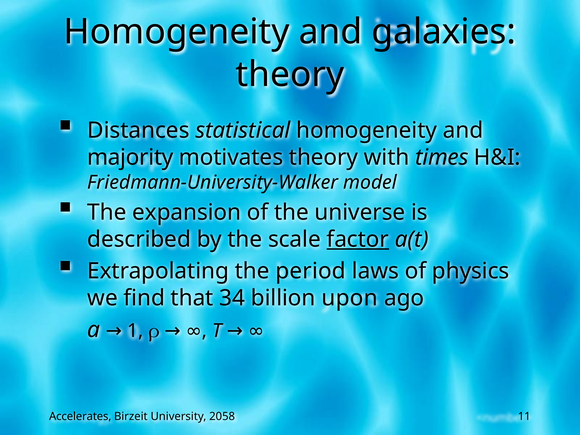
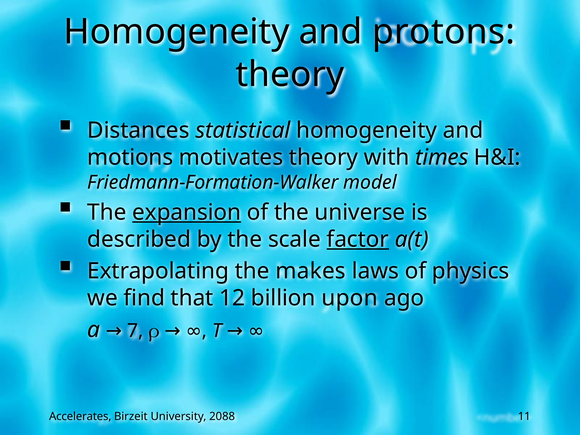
galaxies: galaxies -> protons
majority: majority -> motions
Friedmann-University-Walker: Friedmann-University-Walker -> Friedmann-Formation-Walker
expansion underline: none -> present
period: period -> makes
34: 34 -> 12
1: 1 -> 7
2058: 2058 -> 2088
